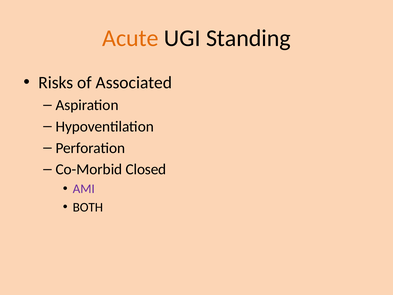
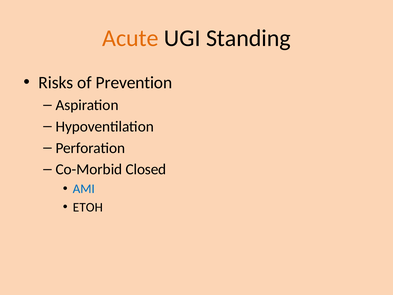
Associated: Associated -> Prevention
AMI colour: purple -> blue
BOTH: BOTH -> ETOH
